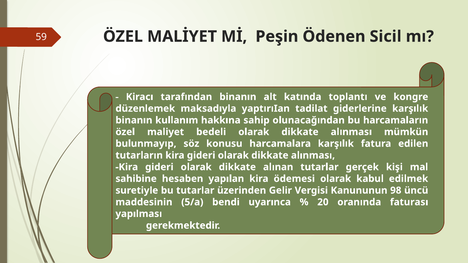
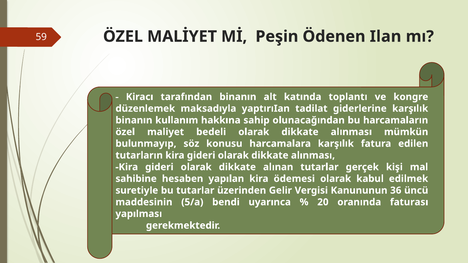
Sicil: Sicil -> Ilan
98: 98 -> 36
